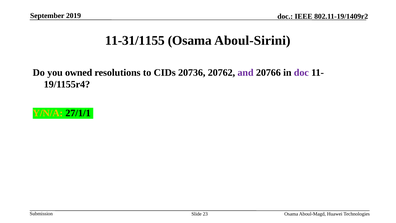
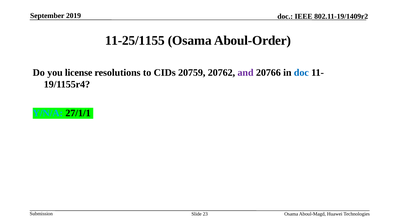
11-31/1155: 11-31/1155 -> 11-25/1155
Aboul-Sirini: Aboul-Sirini -> Aboul-Order
owned: owned -> license
20736: 20736 -> 20759
doc at (301, 72) colour: purple -> blue
Y/N/A colour: yellow -> light blue
